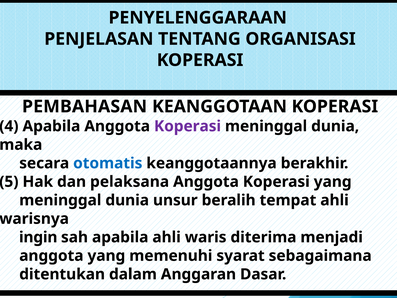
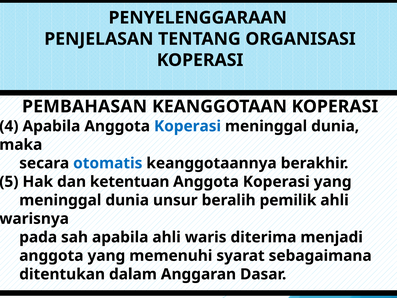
Koperasi at (188, 126) colour: purple -> blue
pelaksana: pelaksana -> ketentuan
tempat: tempat -> pemilik
ingin: ingin -> pada
